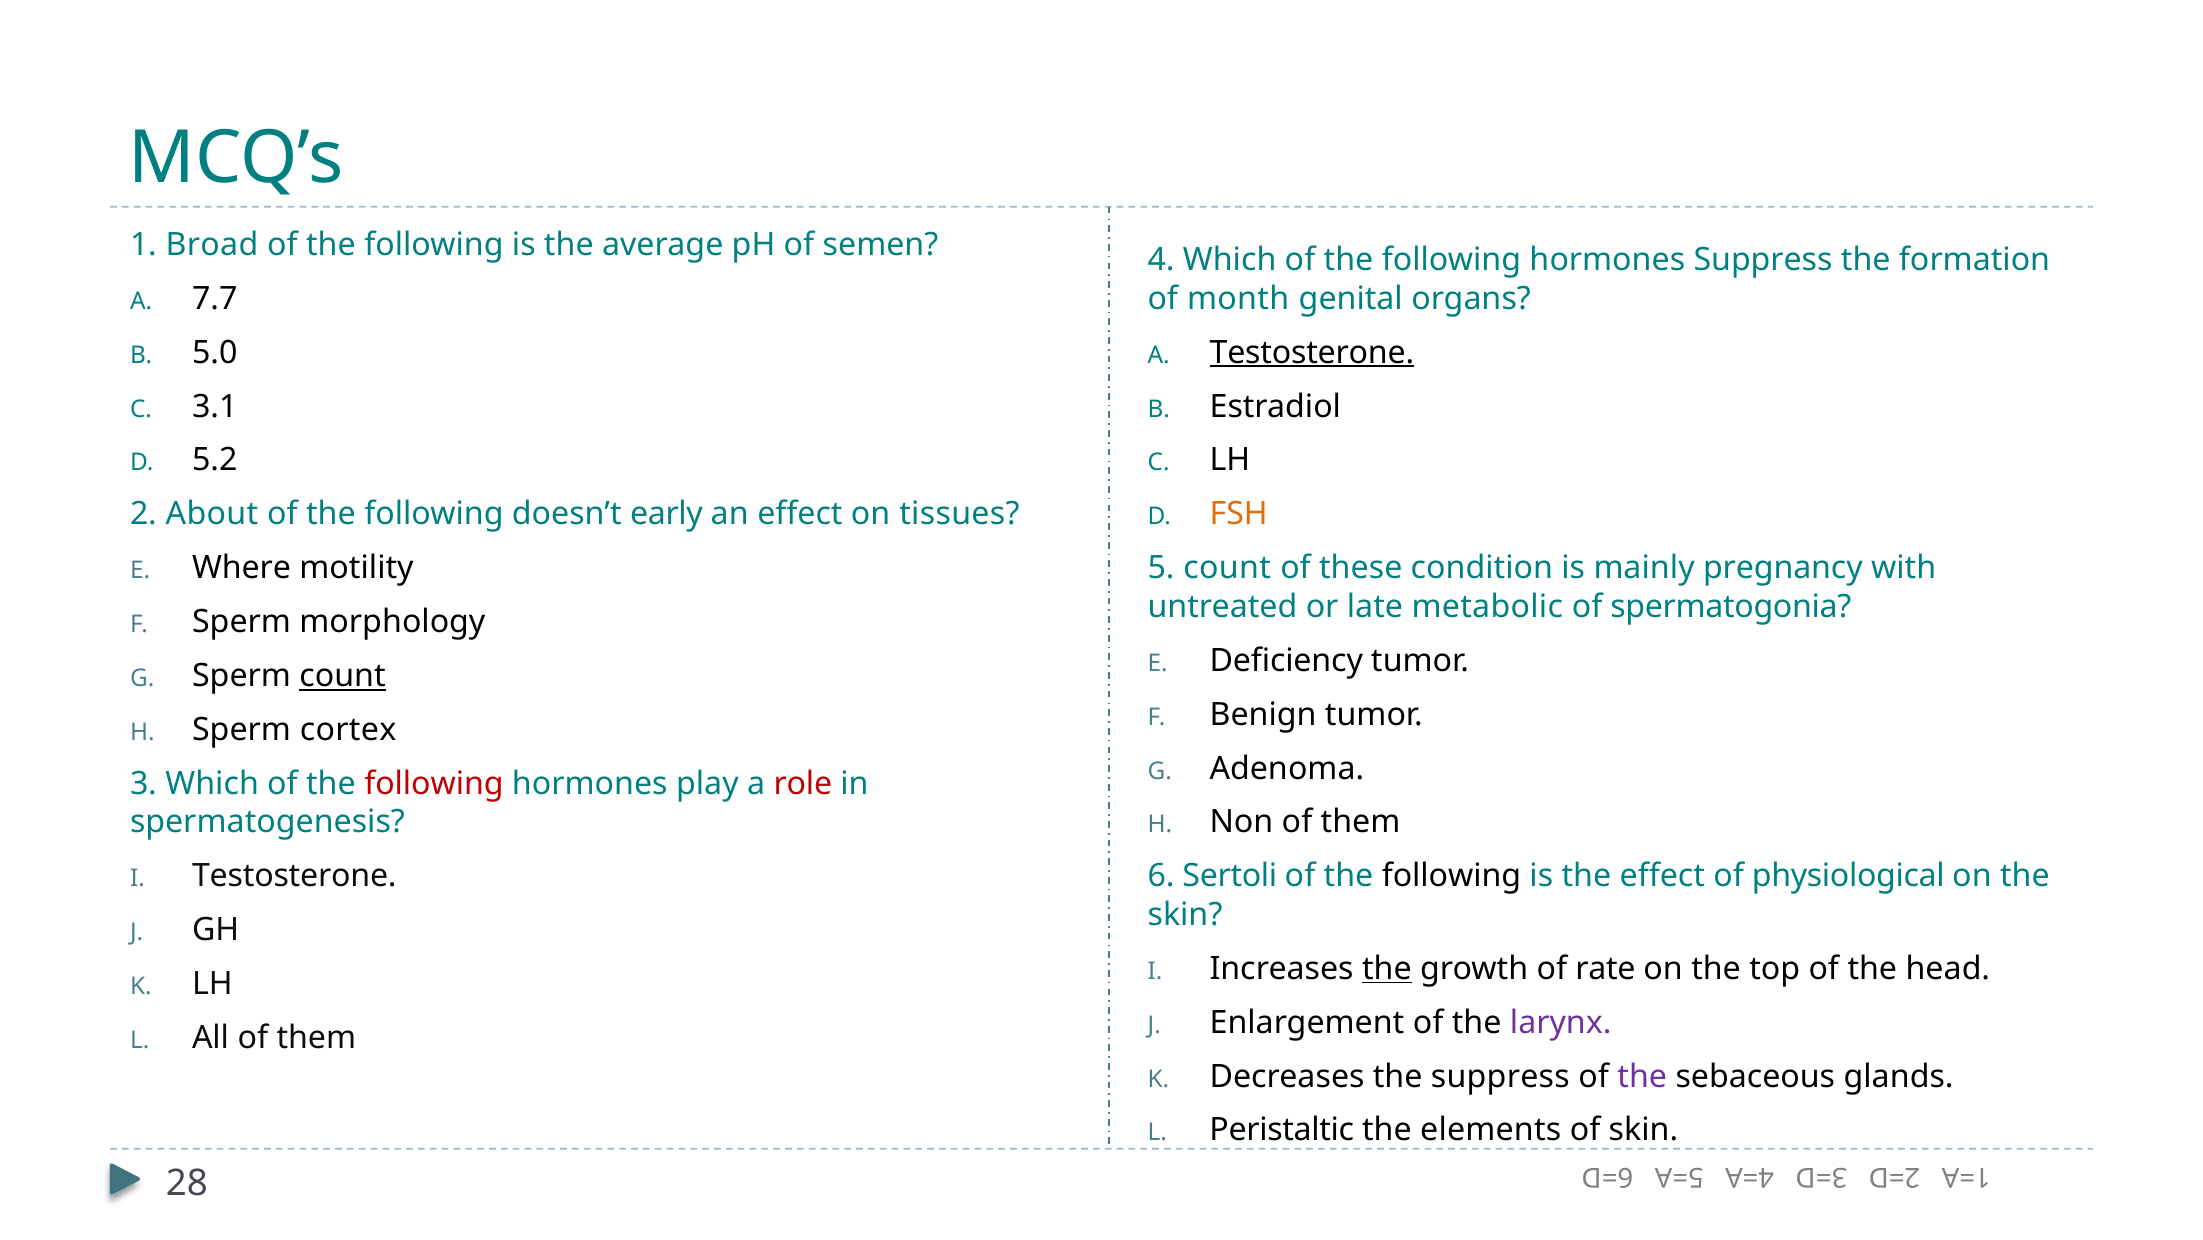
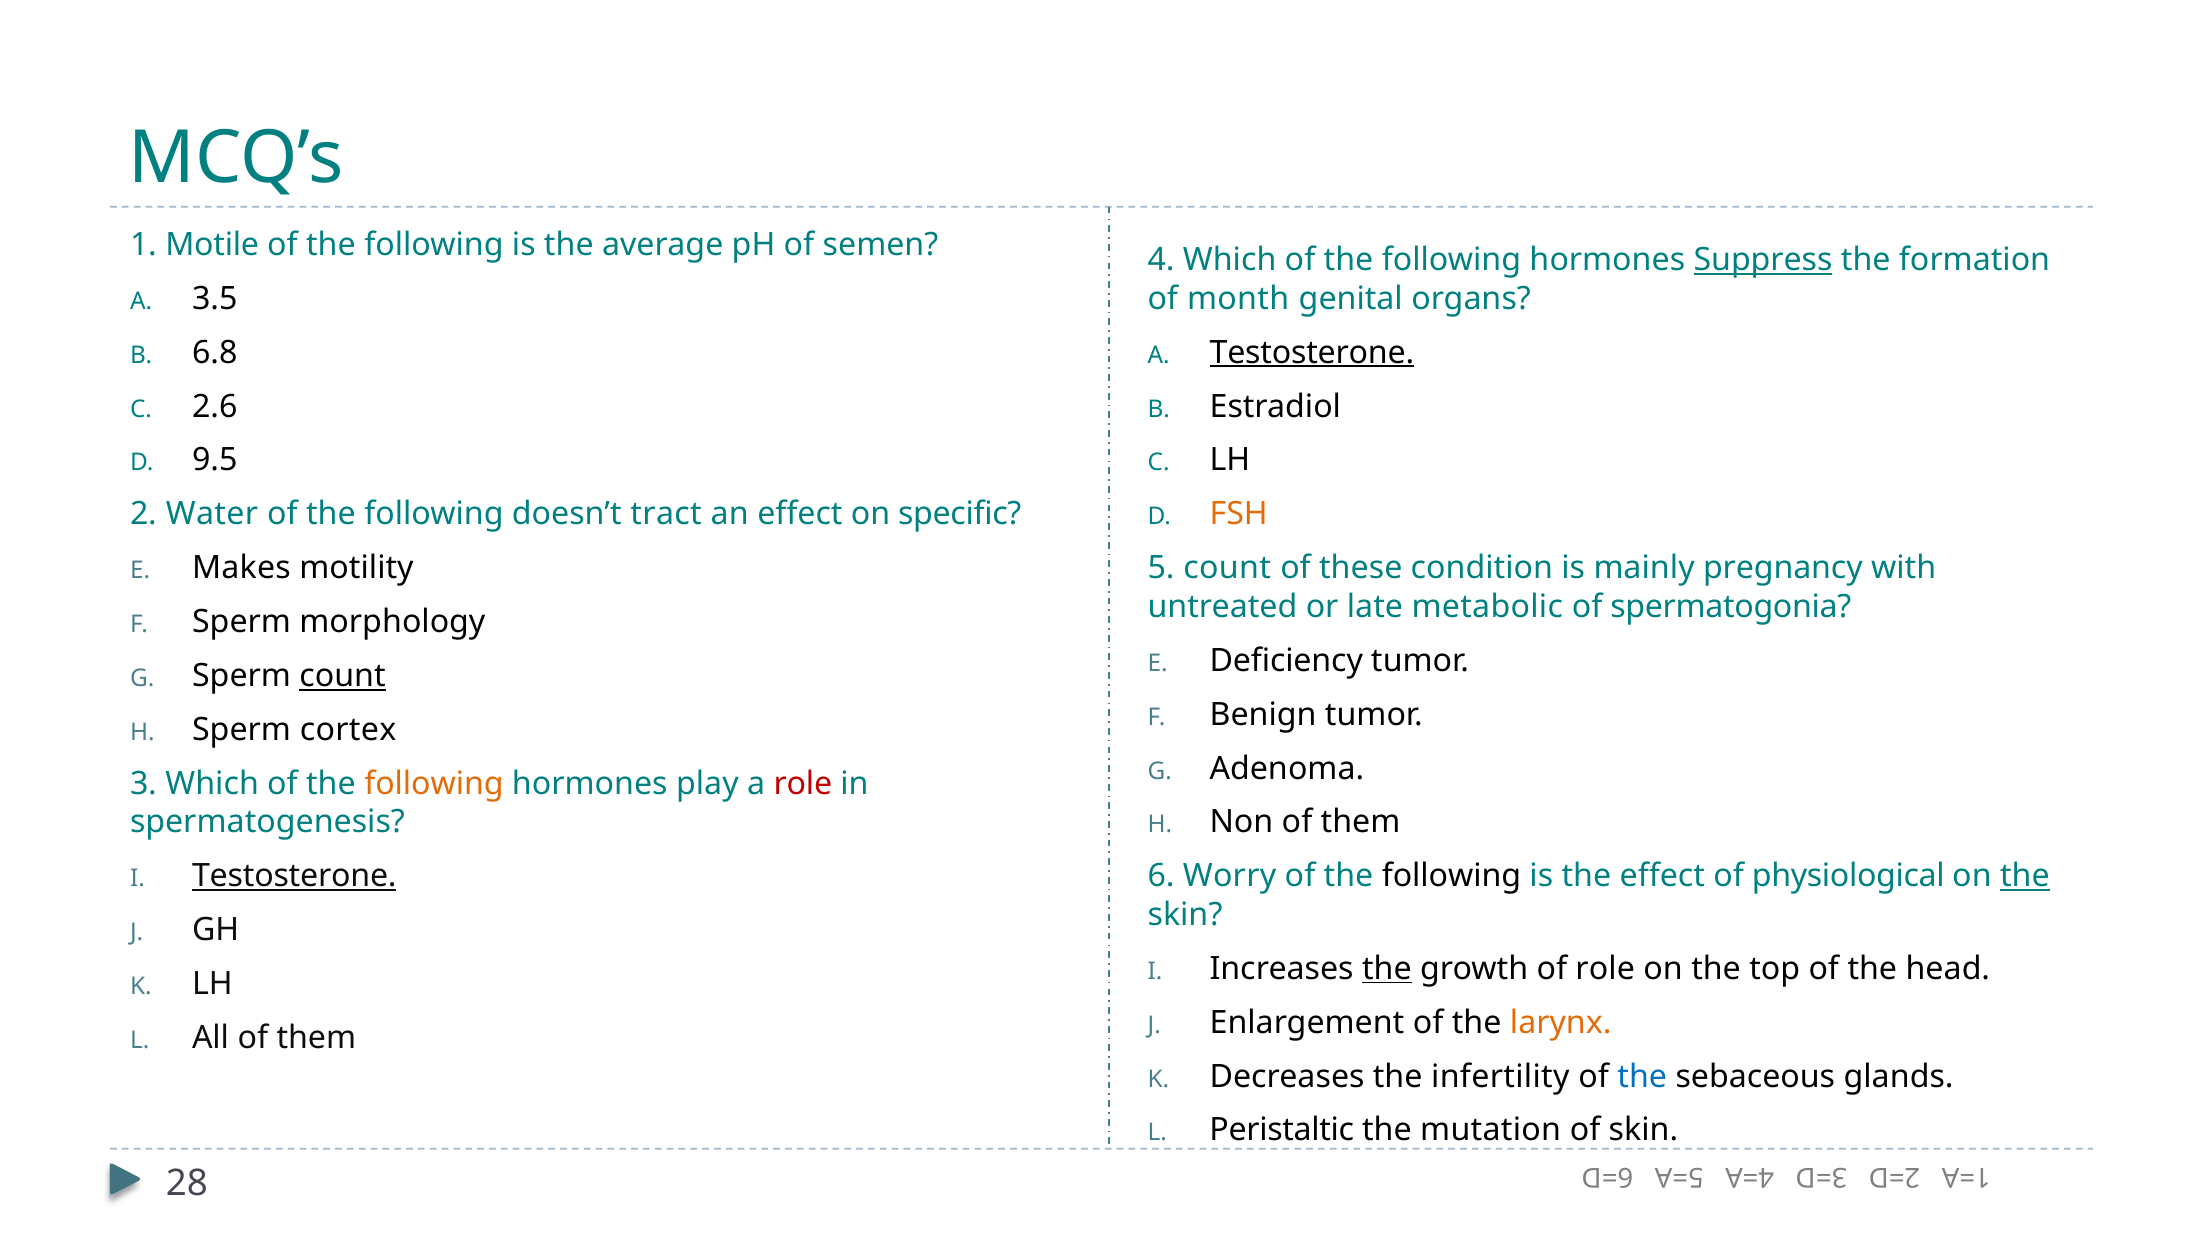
Broad: Broad -> Motile
Suppress at (1763, 260) underline: none -> present
7.7: 7.7 -> 3.5
5.0: 5.0 -> 6.8
3.1: 3.1 -> 2.6
5.2: 5.2 -> 9.5
About: About -> Water
early: early -> tract
tissues: tissues -> specific
Where: Where -> Makes
following at (434, 783) colour: red -> orange
Sertoli: Sertoli -> Worry
the at (2025, 876) underline: none -> present
Testosterone at (294, 876) underline: none -> present
of rate: rate -> role
larynx colour: purple -> orange
the suppress: suppress -> infertility
the at (1642, 1076) colour: purple -> blue
elements: elements -> mutation
